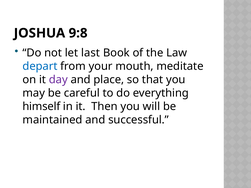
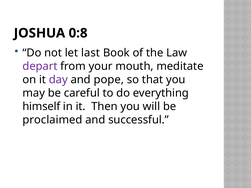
9:8: 9:8 -> 0:8
depart colour: blue -> purple
place: place -> pope
maintained: maintained -> proclaimed
